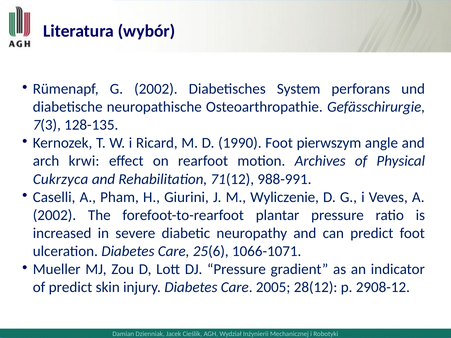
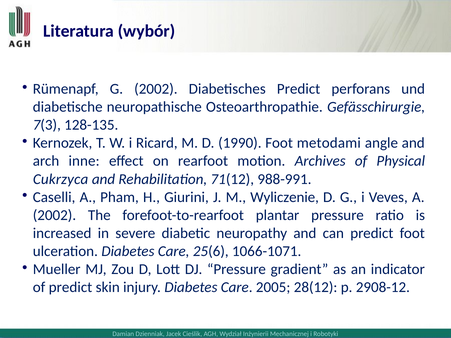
Diabetisches System: System -> Predict
pierwszym: pierwszym -> metodami
krwi: krwi -> inne
